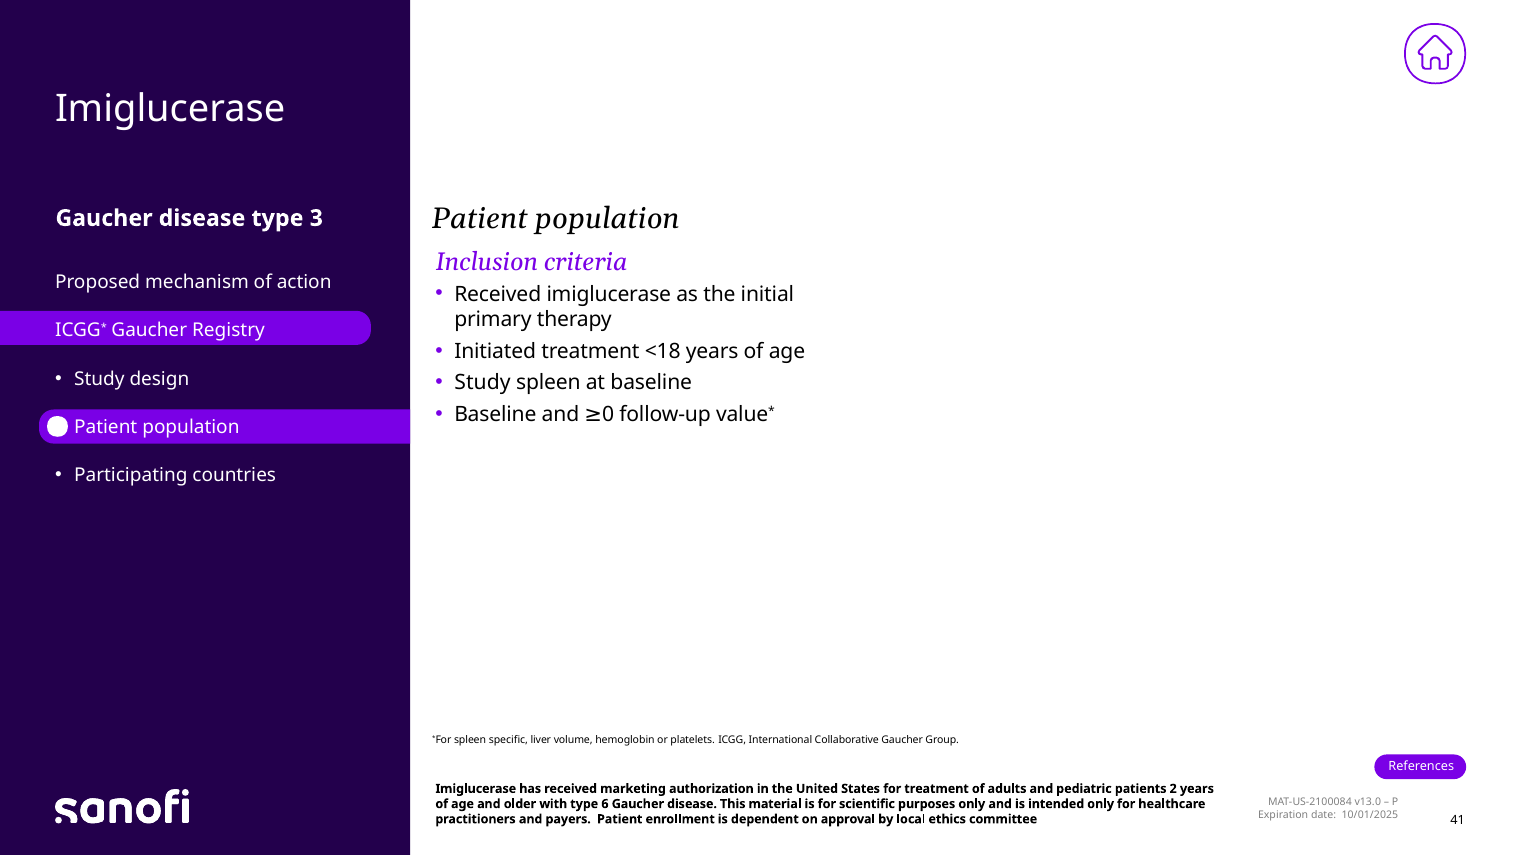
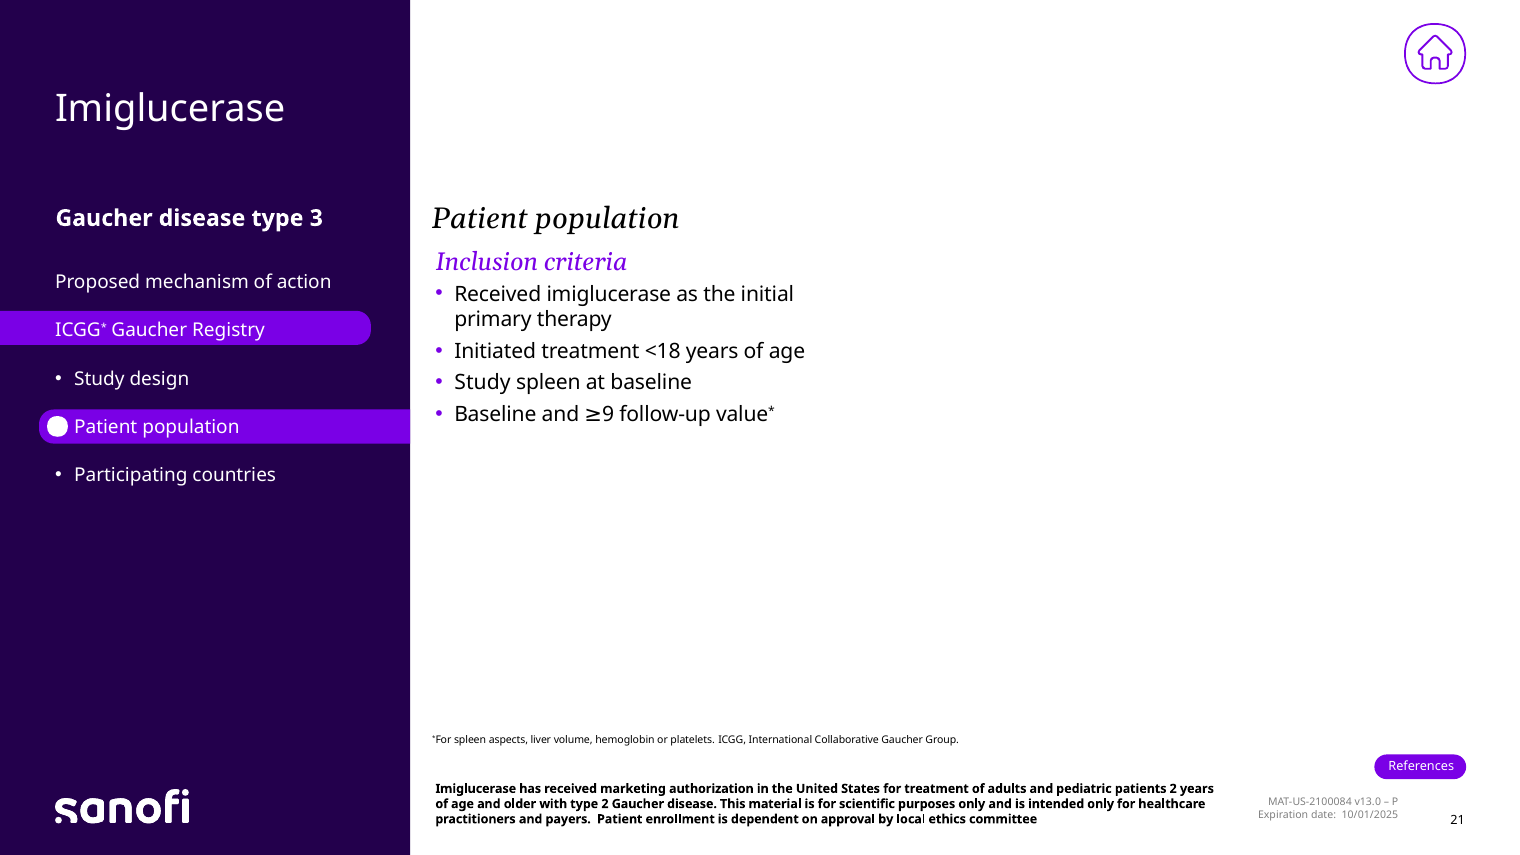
0: 0 -> 9
specific: specific -> aspects
type 6: 6 -> 2
41: 41 -> 21
